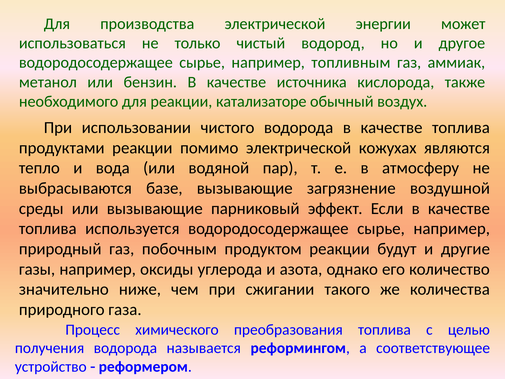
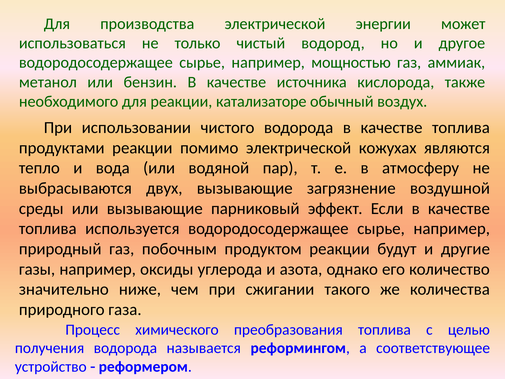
топливным: топливным -> мощностью
базе: базе -> двух
